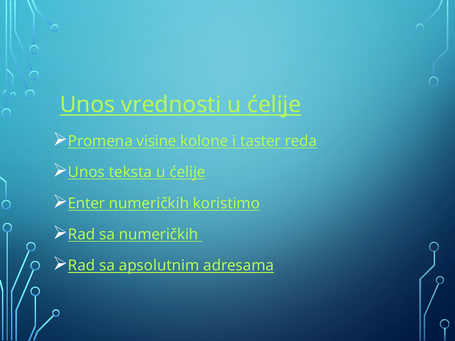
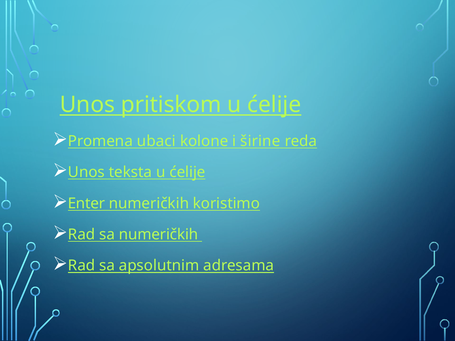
vrednosti: vrednosti -> pritiskom
visine: visine -> ubaci
taster: taster -> širine
